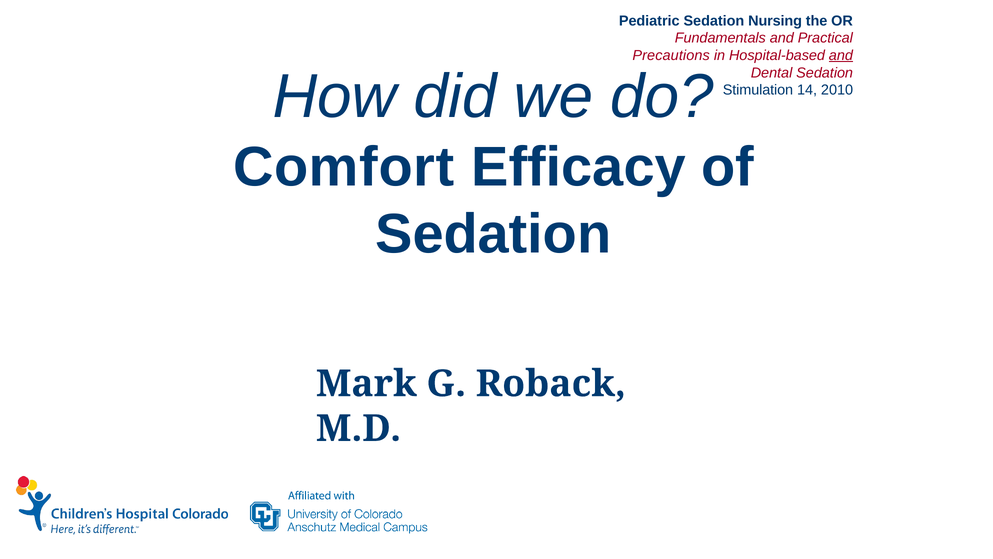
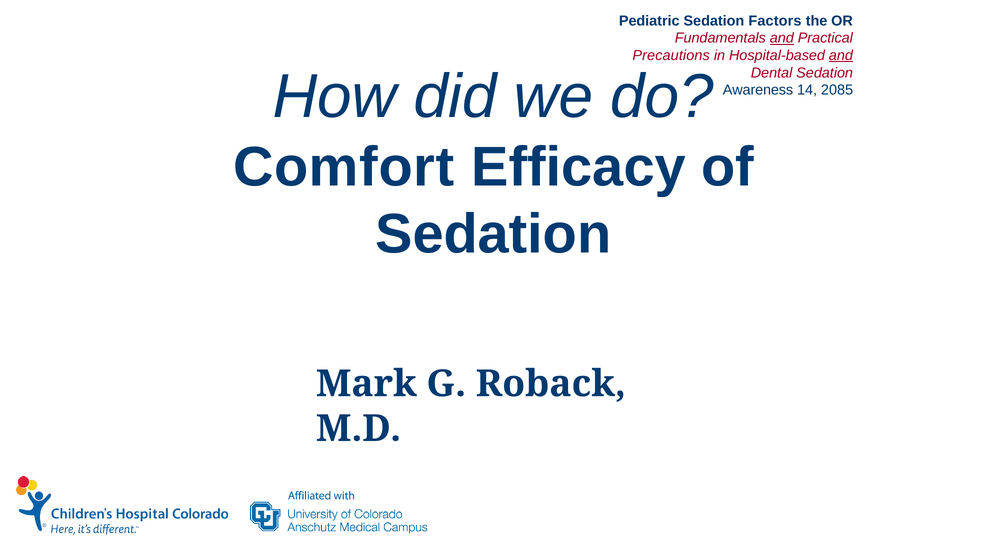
Nursing: Nursing -> Factors
and at (782, 38) underline: none -> present
Stimulation: Stimulation -> Awareness
2010: 2010 -> 2085
